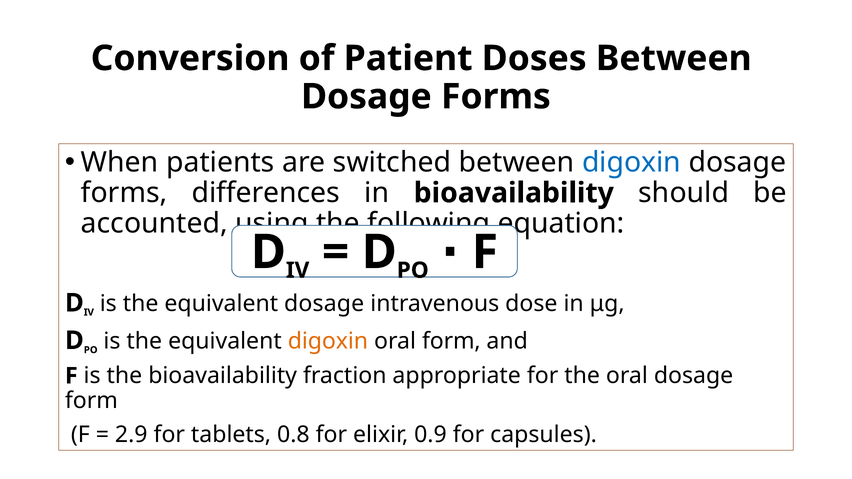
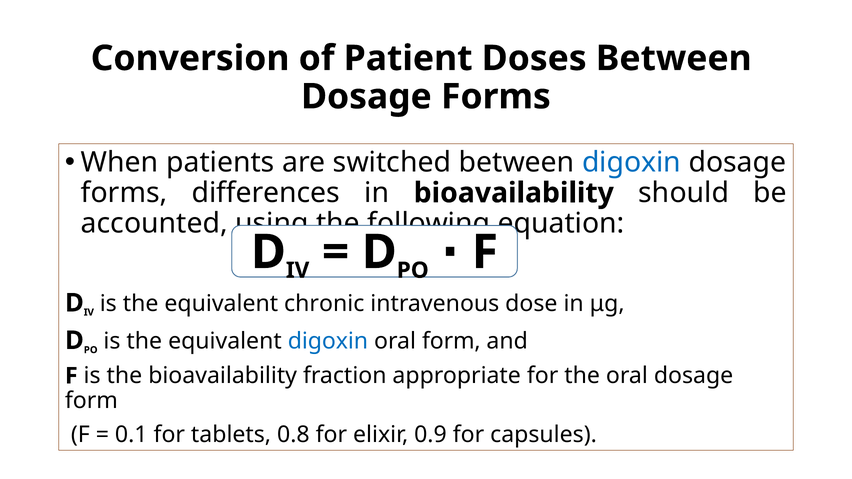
equivalent dosage: dosage -> chronic
digoxin at (328, 342) colour: orange -> blue
2.9: 2.9 -> 0.1
